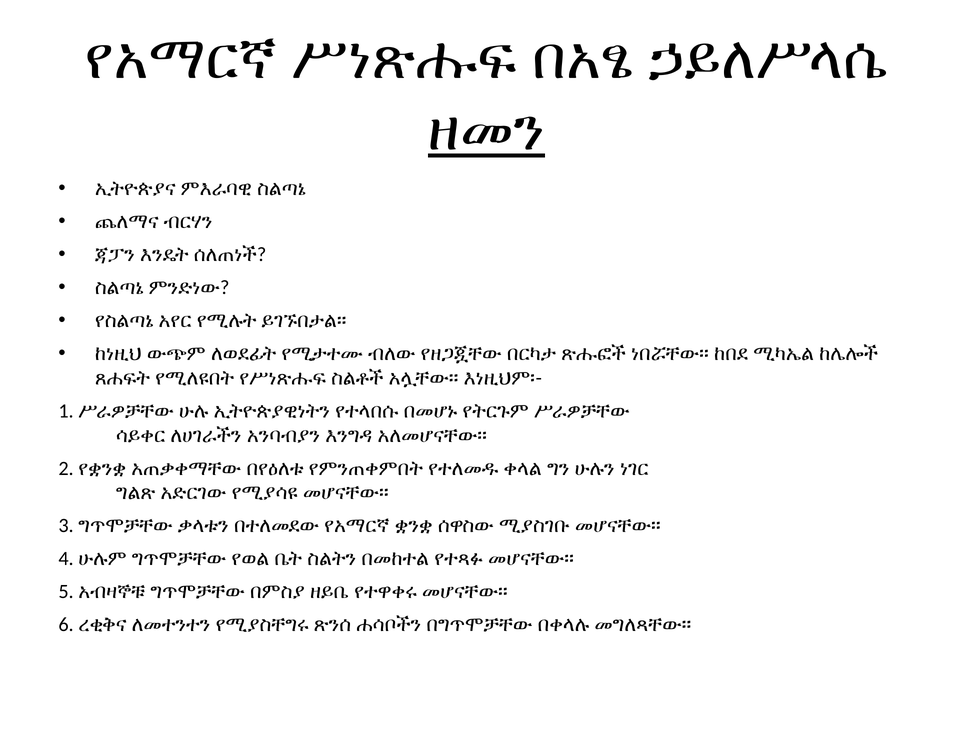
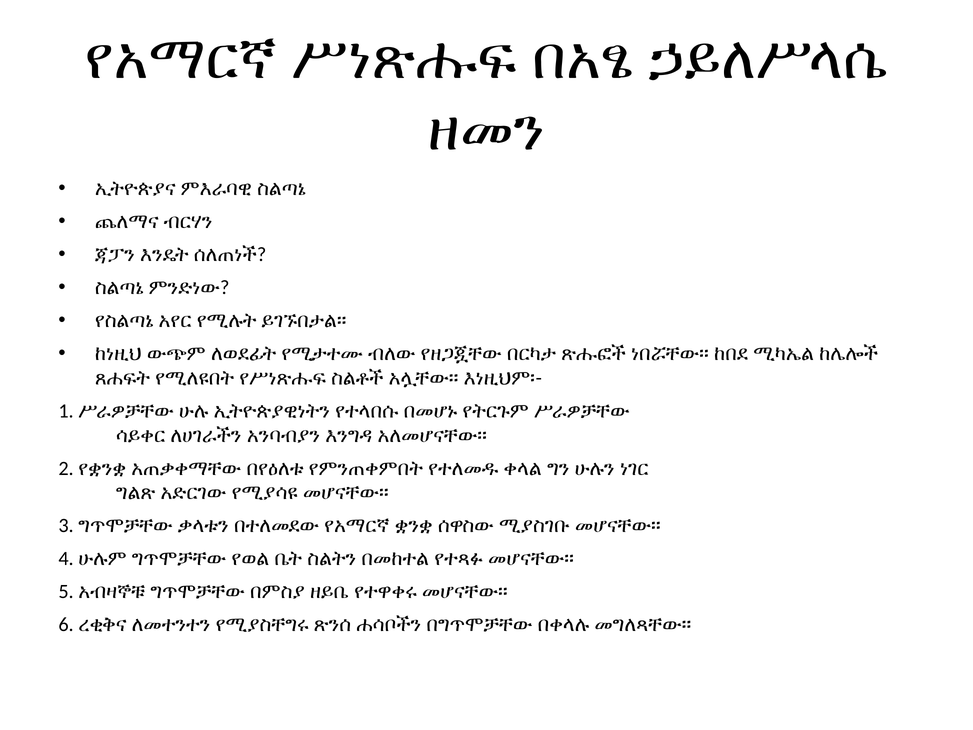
ዘመን underline: present -> none
